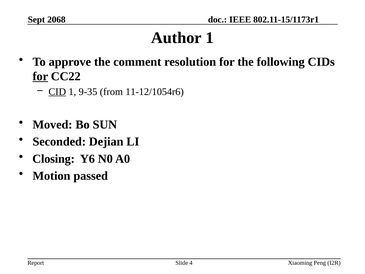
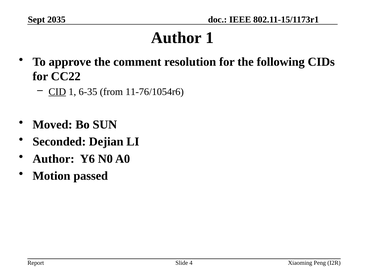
2068: 2068 -> 2035
for at (40, 76) underline: present -> none
9-35: 9-35 -> 6-35
11-12/1054r6: 11-12/1054r6 -> 11-76/1054r6
Closing at (54, 159): Closing -> Author
